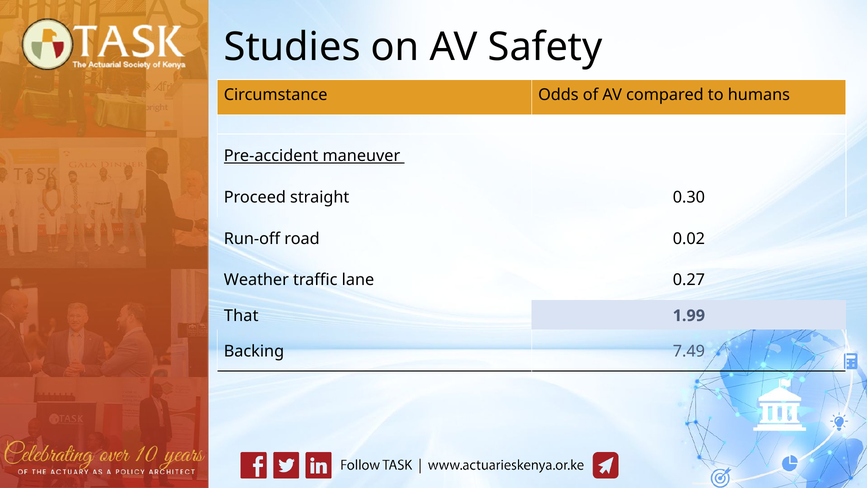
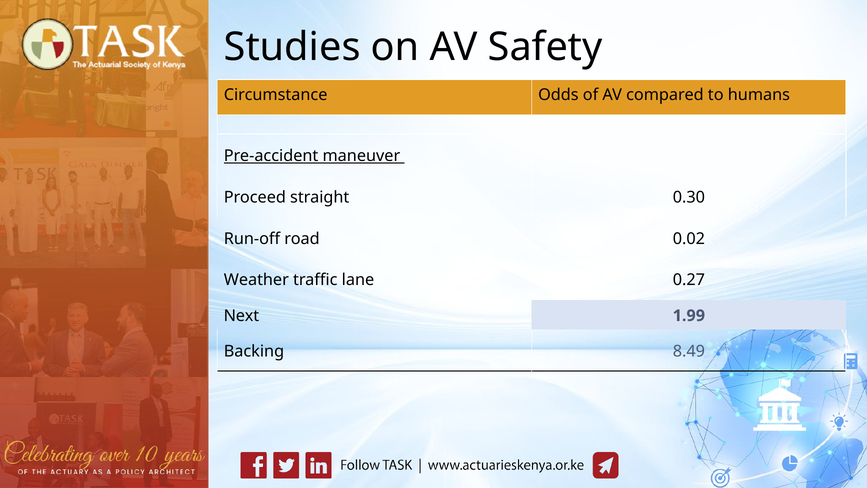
That: That -> Next
7.49: 7.49 -> 8.49
